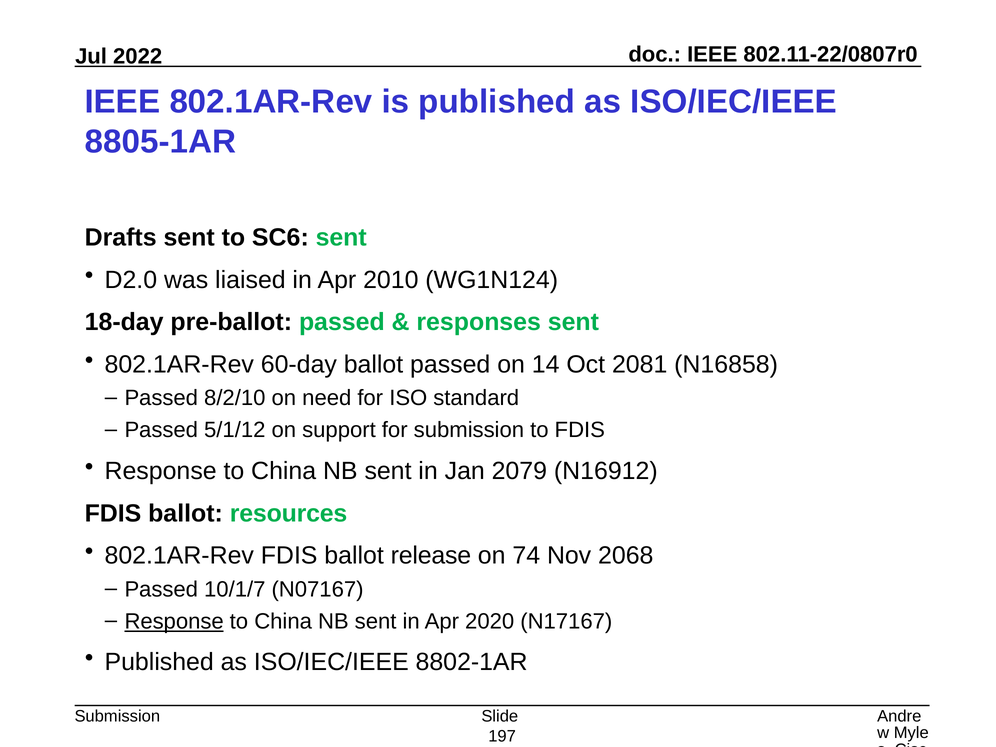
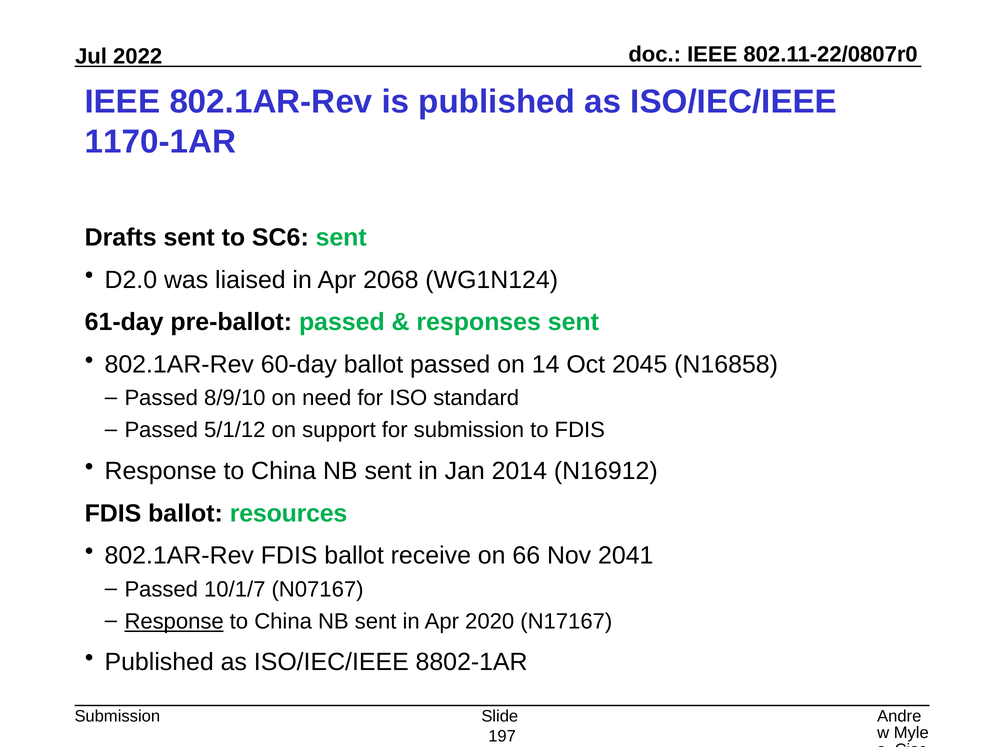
8805-1AR: 8805-1AR -> 1170-1AR
2010: 2010 -> 2068
18-day: 18-day -> 61-day
2081: 2081 -> 2045
8/2/10: 8/2/10 -> 8/9/10
2079: 2079 -> 2014
release: release -> receive
74: 74 -> 66
2068: 2068 -> 2041
